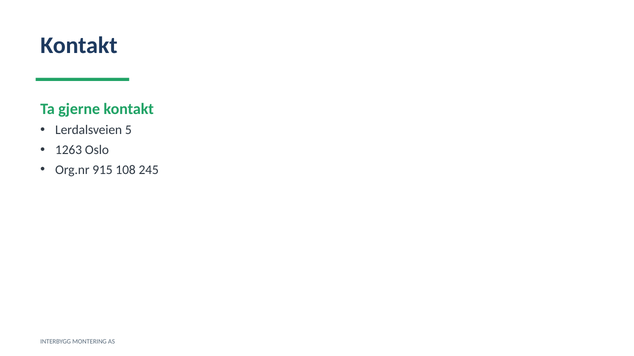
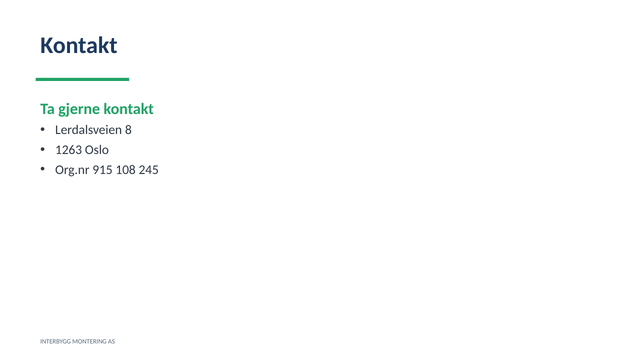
5: 5 -> 8
